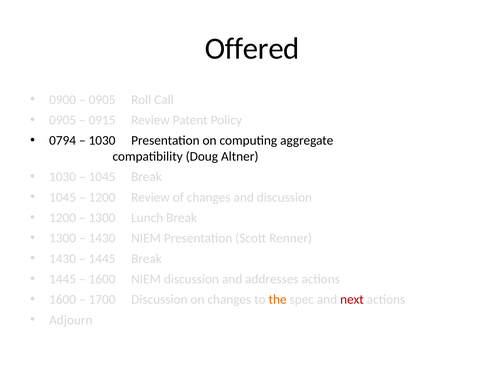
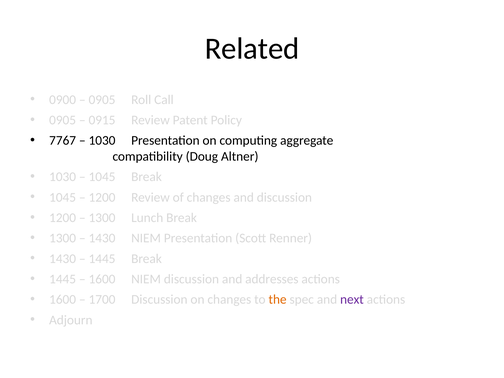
Offered: Offered -> Related
0794: 0794 -> 7767
next colour: red -> purple
